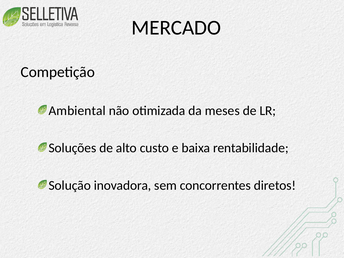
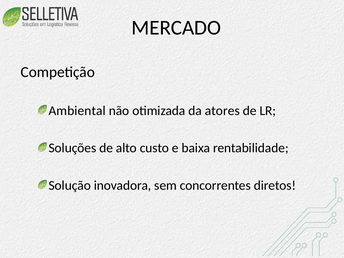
meses: meses -> atores
